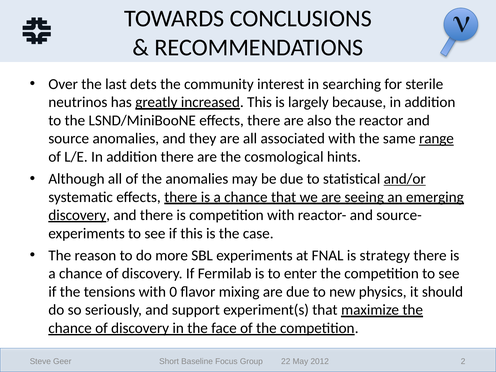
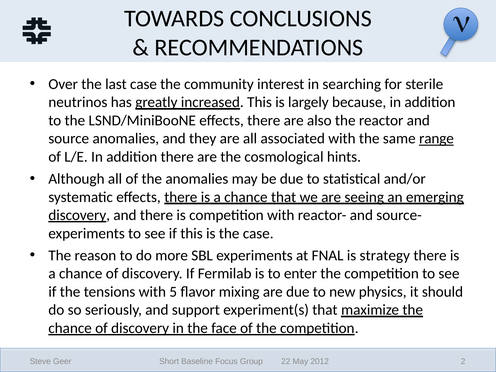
last dets: dets -> case
and/or underline: present -> none
0: 0 -> 5
